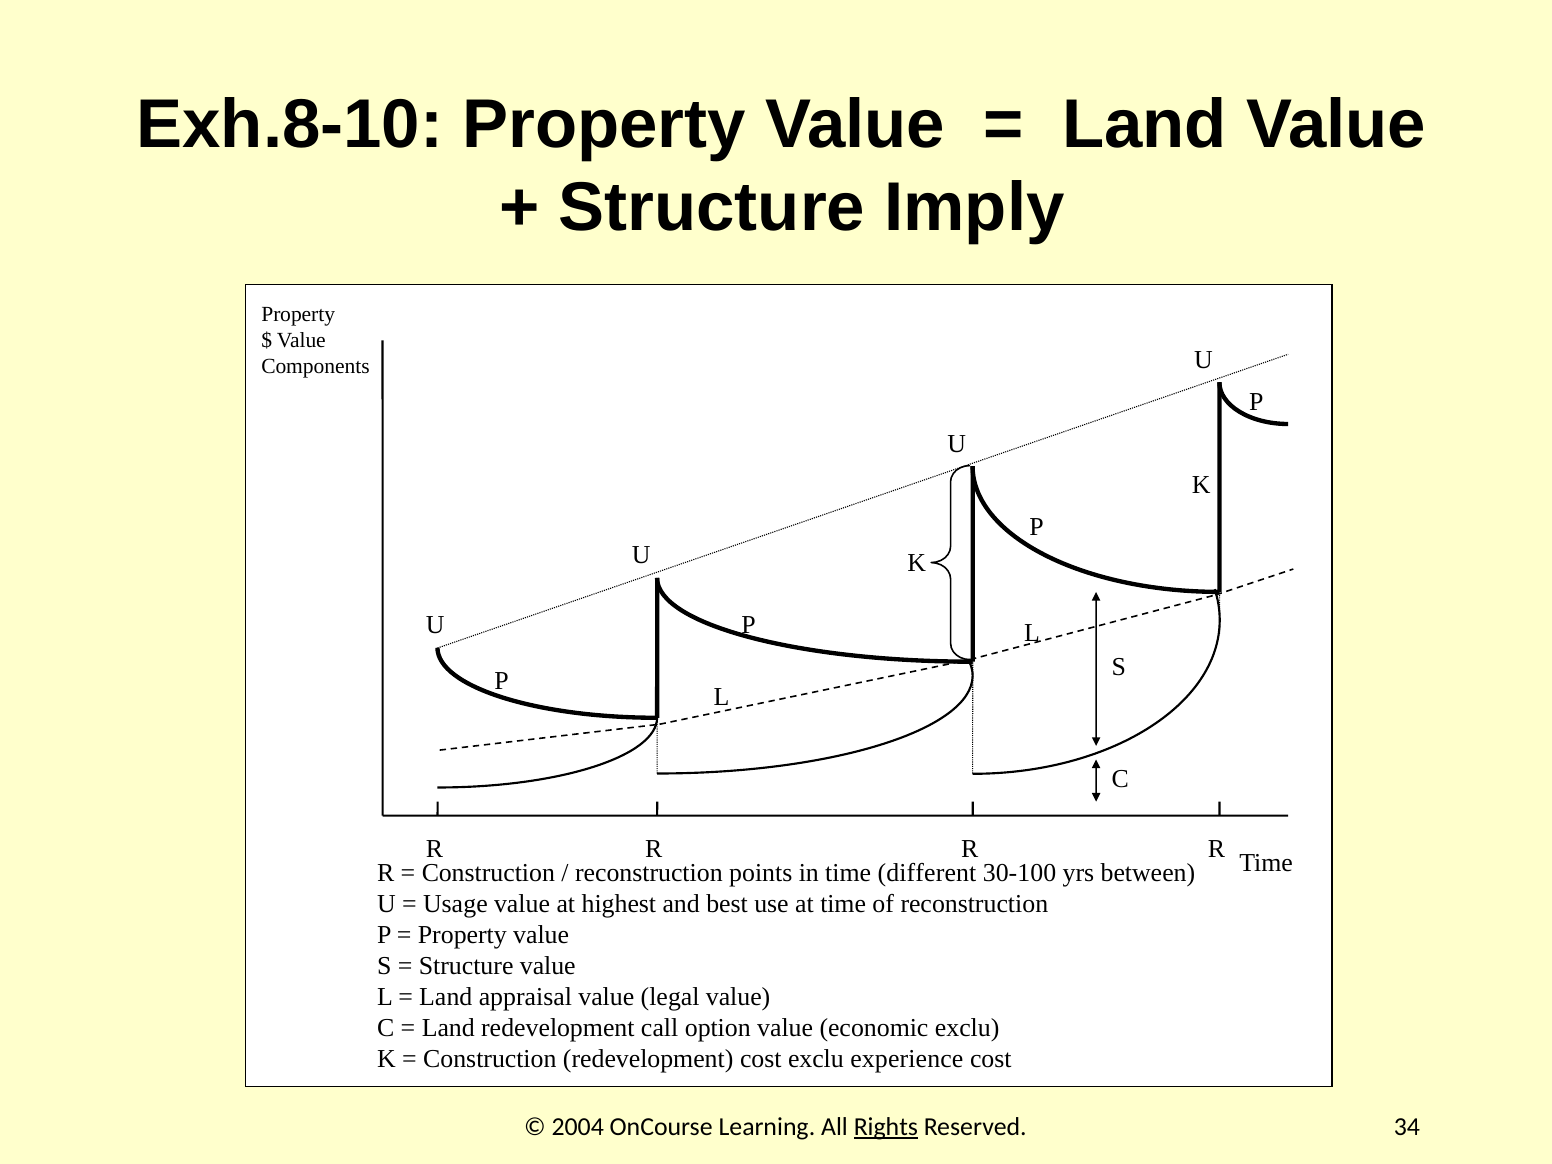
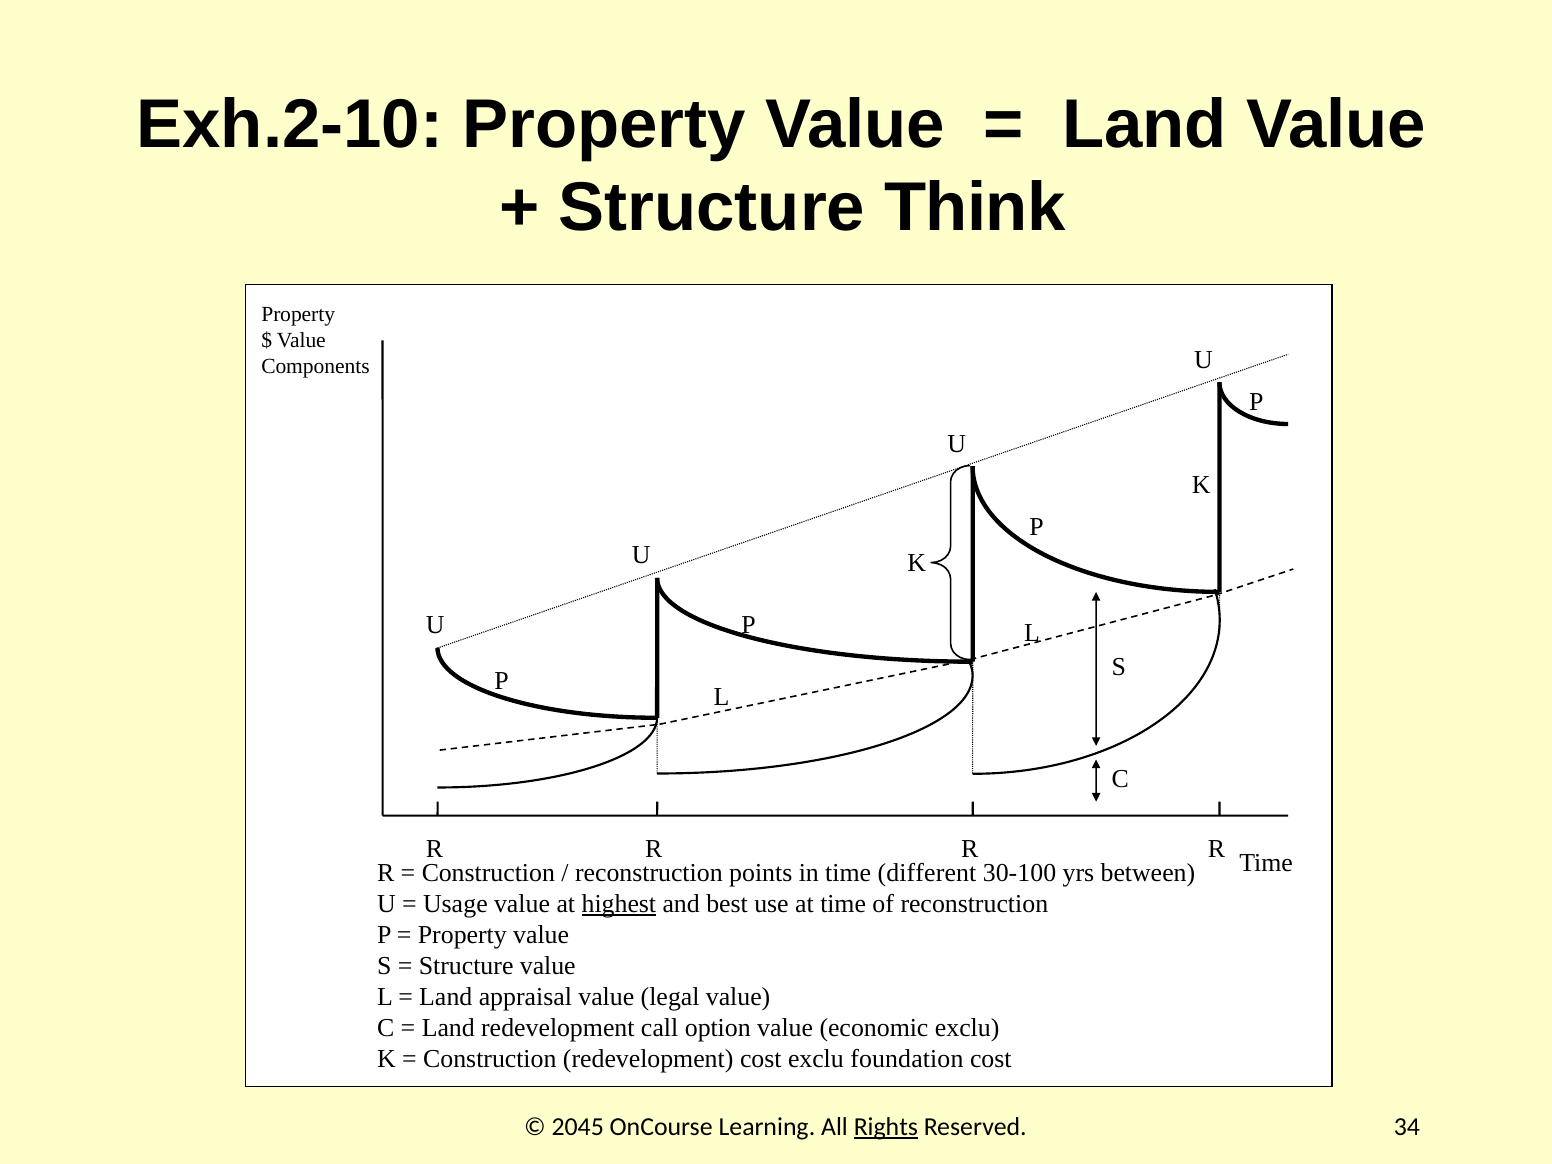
Exh.8-10: Exh.8-10 -> Exh.2-10
Imply: Imply -> Think
highest underline: none -> present
experience: experience -> foundation
2004: 2004 -> 2045
